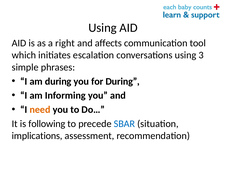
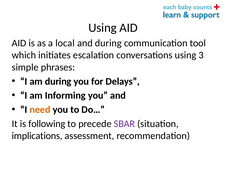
right: right -> local
and affects: affects -> during
for During: During -> Delays
SBAR colour: blue -> purple
